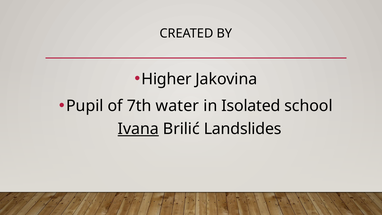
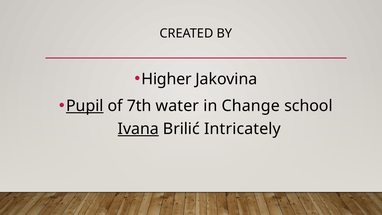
Pupil underline: none -> present
Isolated: Isolated -> Change
Landslides: Landslides -> Intricately
